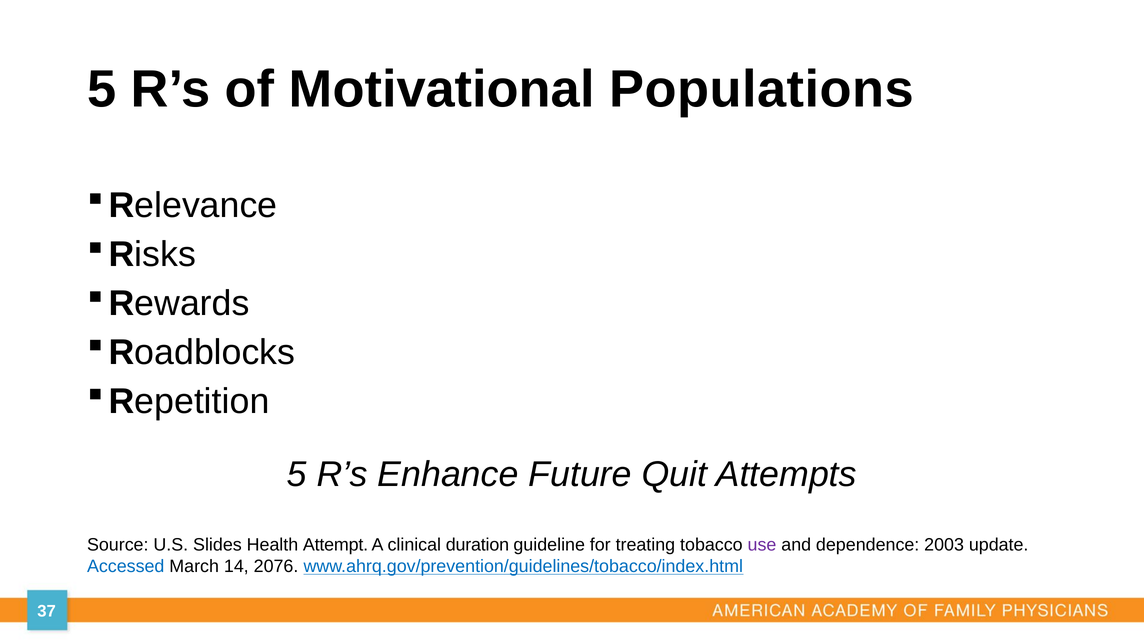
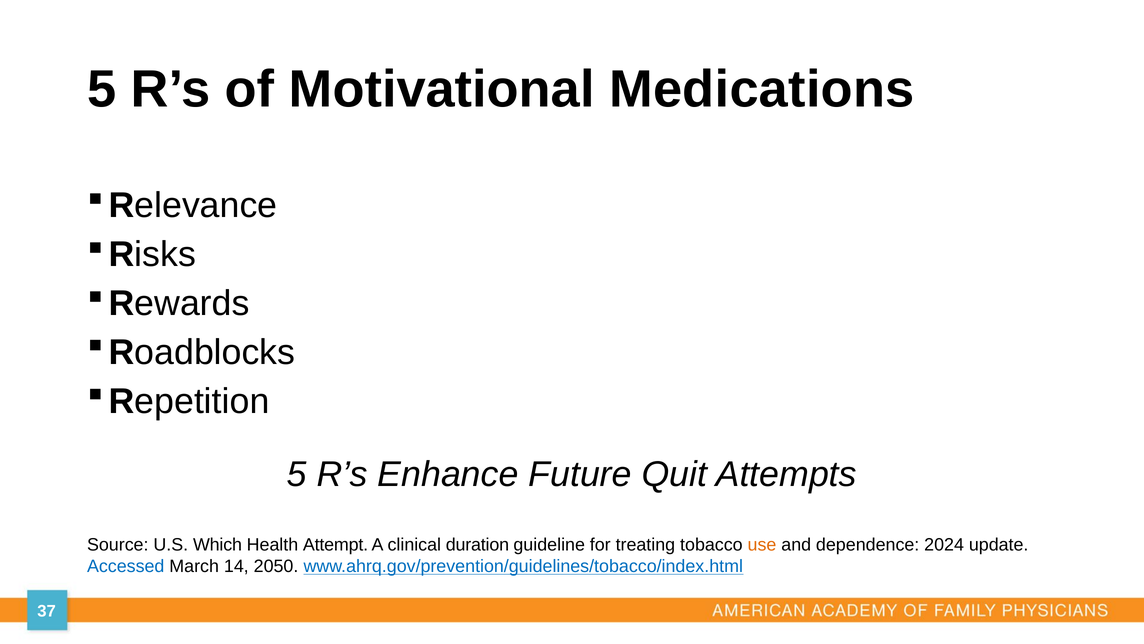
Populations: Populations -> Medications
Slides: Slides -> Which
use colour: purple -> orange
2003: 2003 -> 2024
2076: 2076 -> 2050
